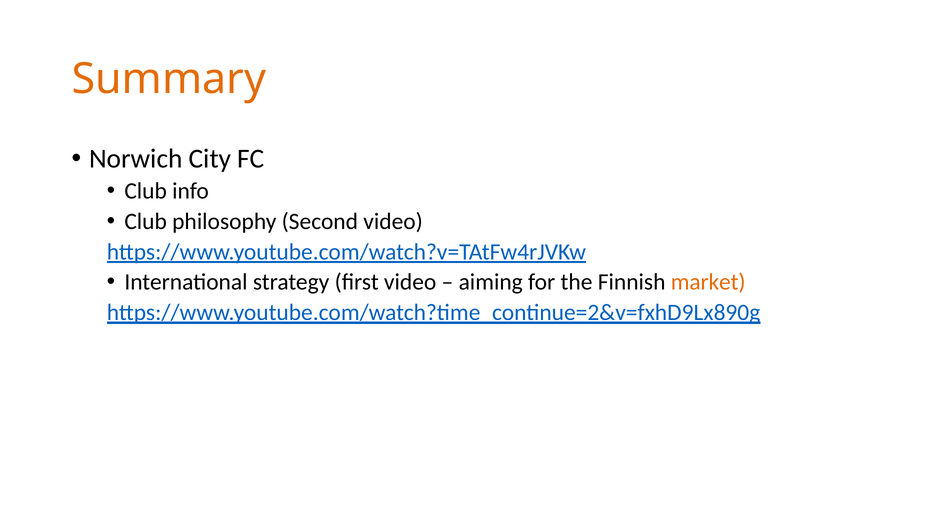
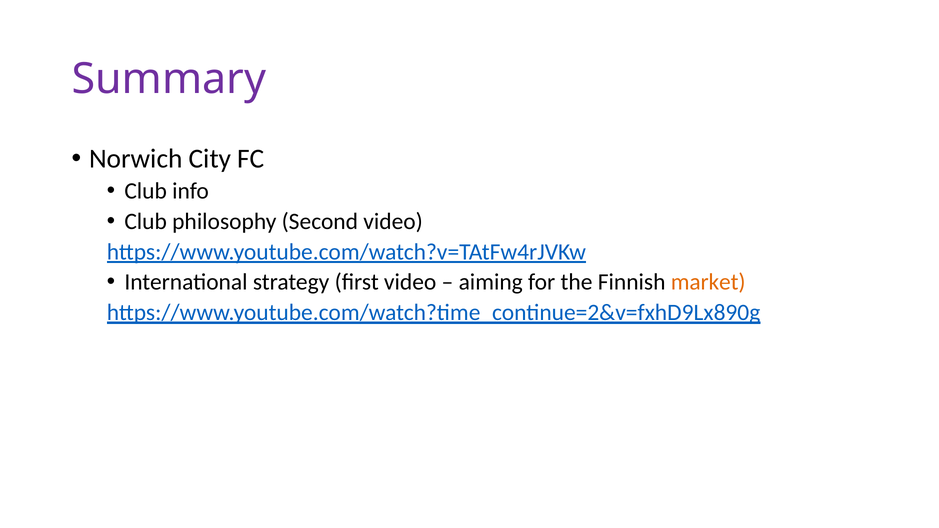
Summary colour: orange -> purple
